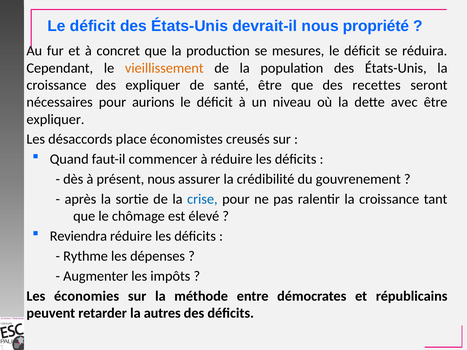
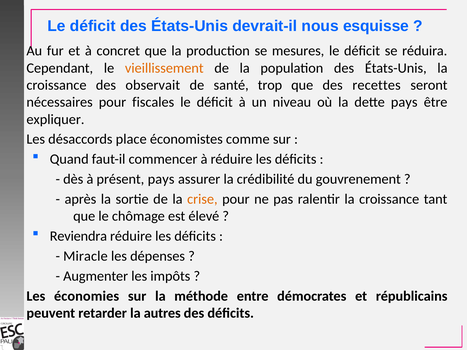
propriété: propriété -> esquisse
des expliquer: expliquer -> observait
santé être: être -> trop
aurions: aurions -> fiscales
dette avec: avec -> pays
creusés: creusés -> comme
présent nous: nous -> pays
crise colour: blue -> orange
Rythme: Rythme -> Miracle
